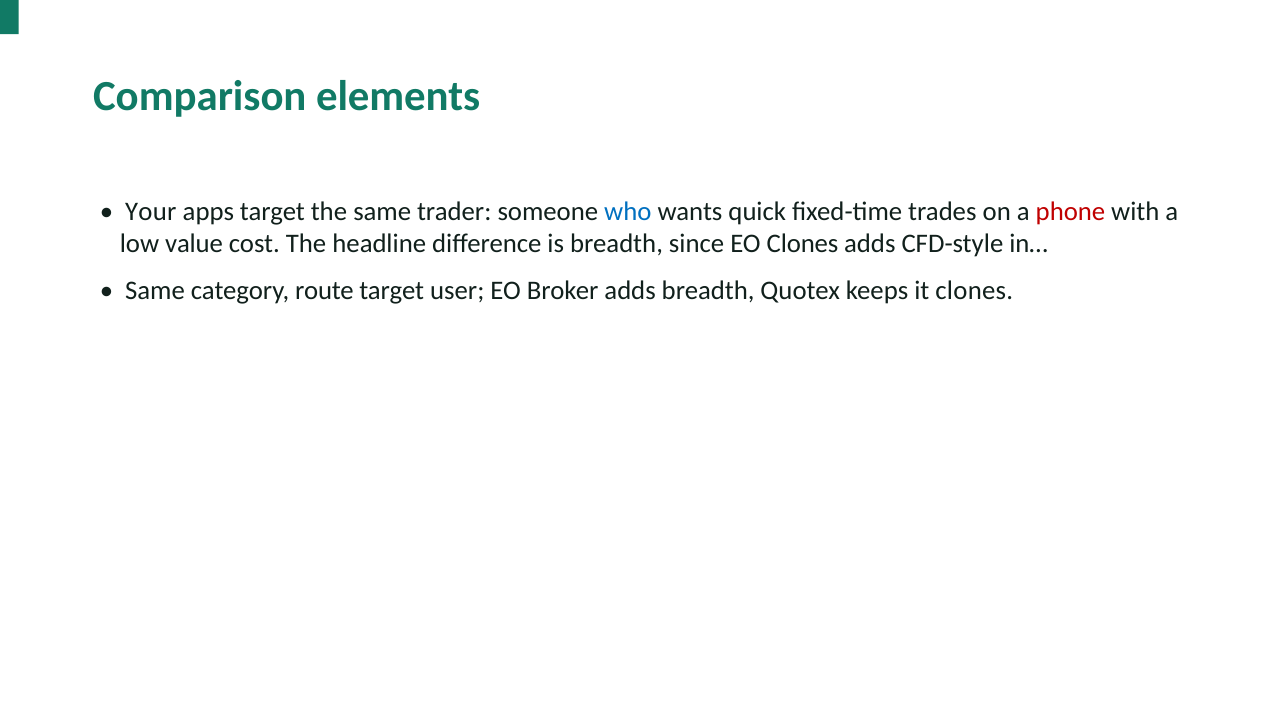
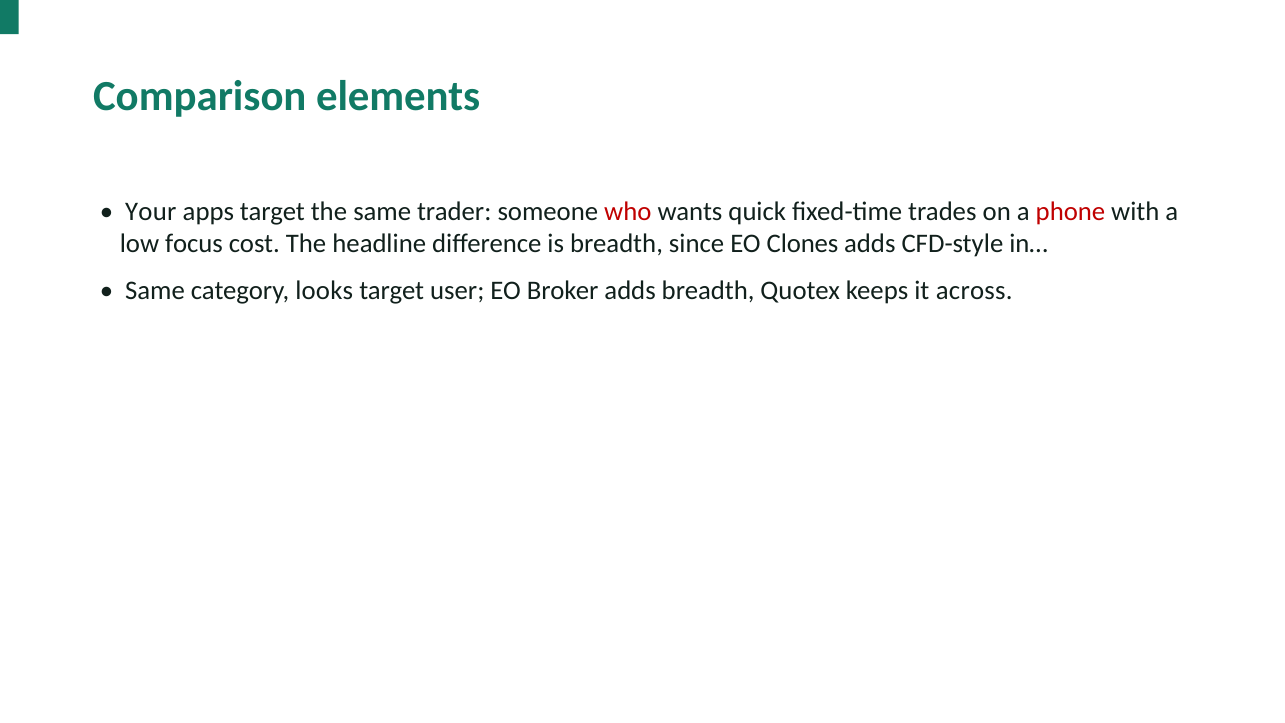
who colour: blue -> red
value: value -> focus
route: route -> looks
it clones: clones -> across
